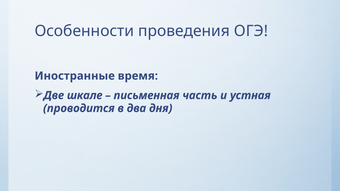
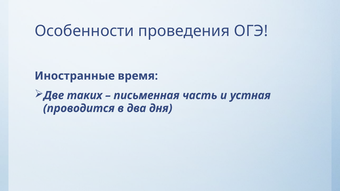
шкале: шкале -> таких
